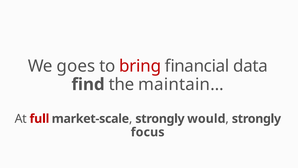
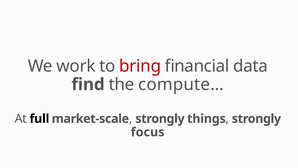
goes: goes -> work
maintain…: maintain… -> compute…
full colour: red -> black
would: would -> things
